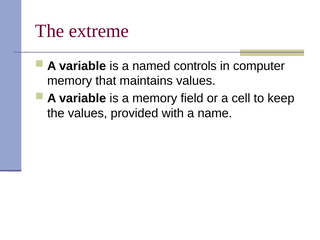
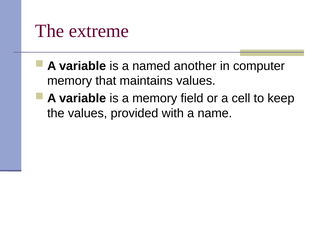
controls: controls -> another
